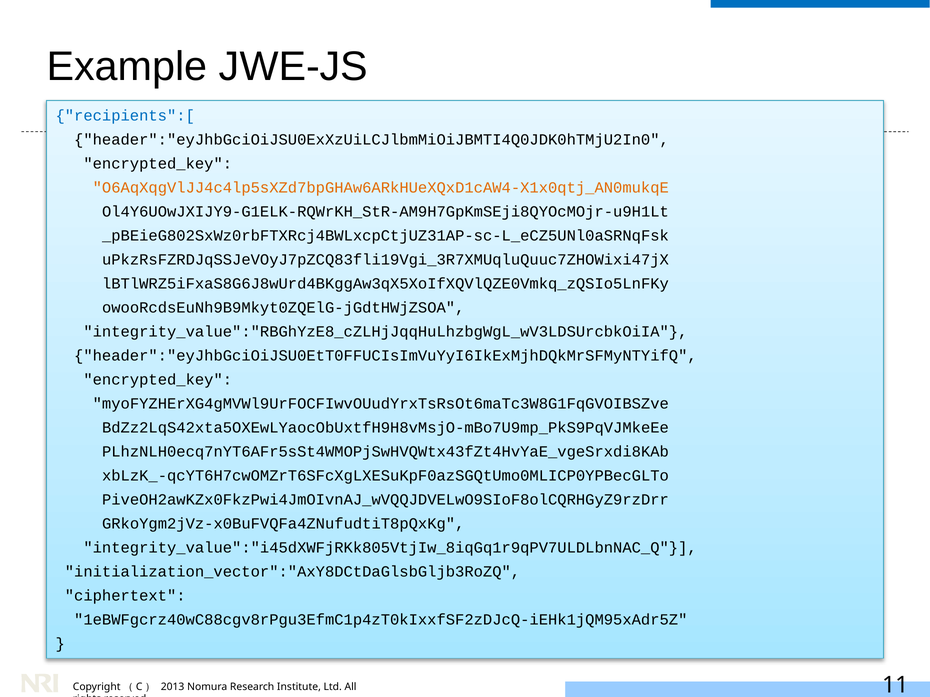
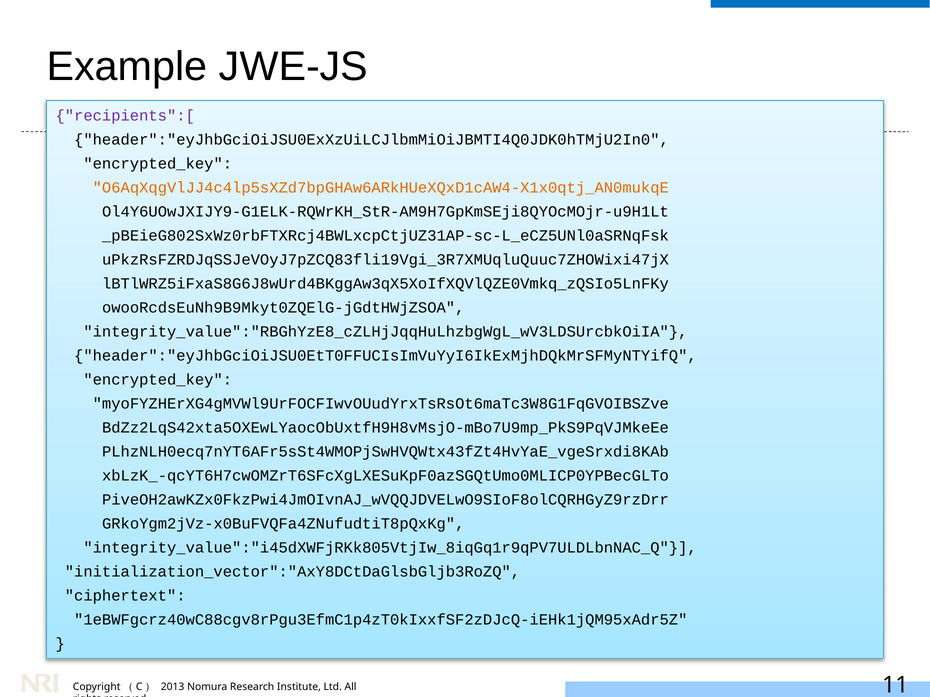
recipients":[ colour: blue -> purple
